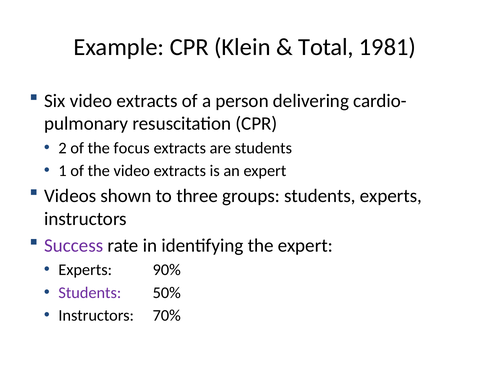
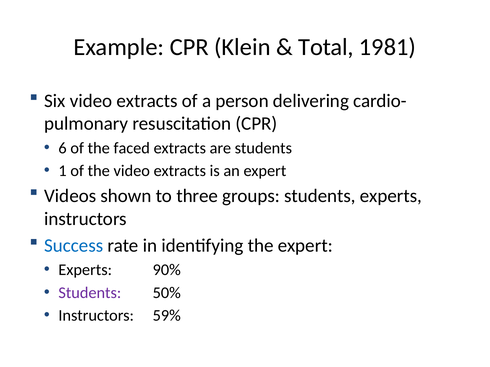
2: 2 -> 6
focus: focus -> faced
Success colour: purple -> blue
70%: 70% -> 59%
